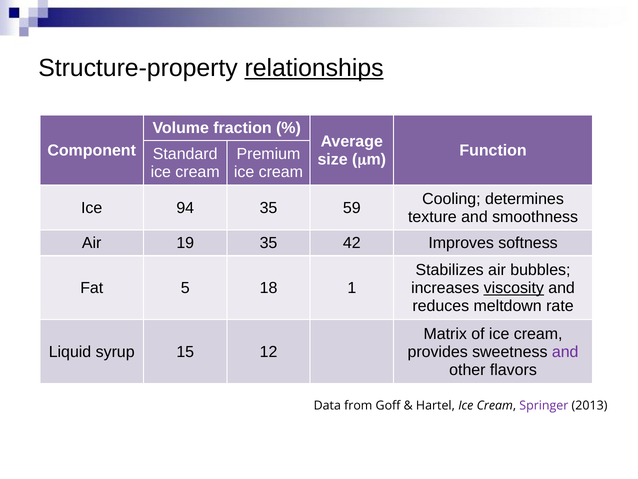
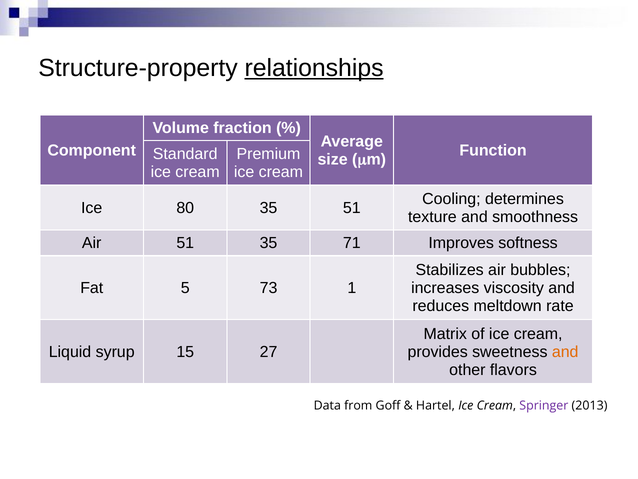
94: 94 -> 80
35 59: 59 -> 51
Air 19: 19 -> 51
42: 42 -> 71
18: 18 -> 73
viscosity underline: present -> none
12: 12 -> 27
and at (565, 351) colour: purple -> orange
